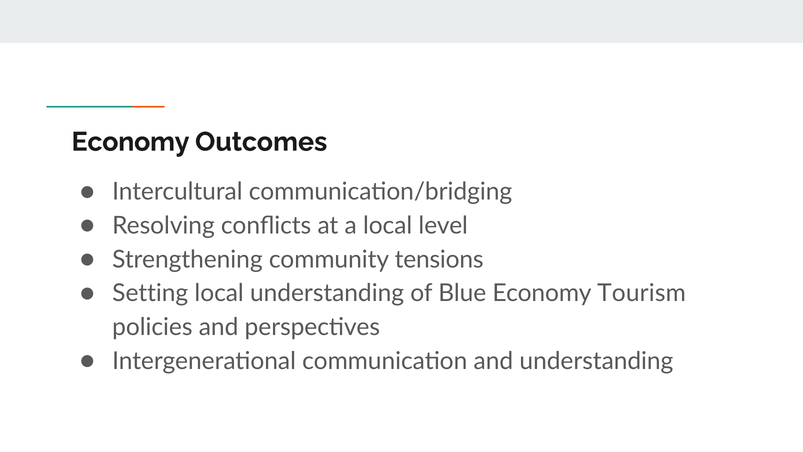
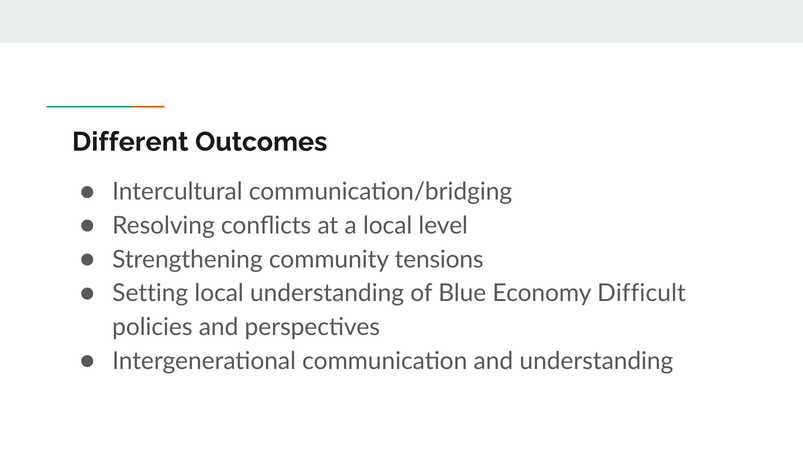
Economy at (130, 142): Economy -> Different
Tourism: Tourism -> Difficult
